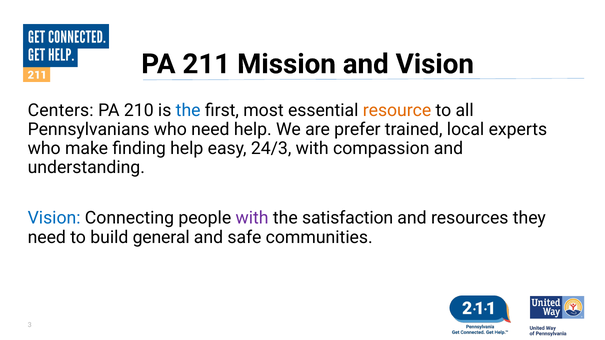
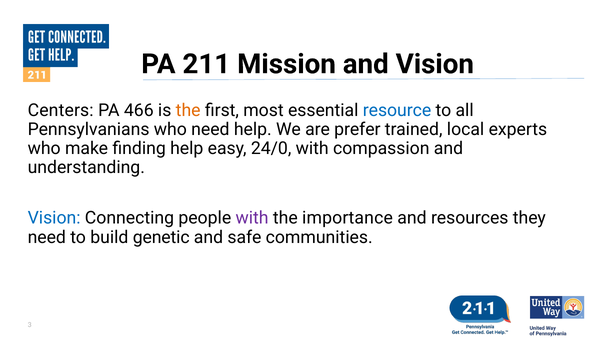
210: 210 -> 466
the at (188, 110) colour: blue -> orange
resource colour: orange -> blue
24/3: 24/3 -> 24/0
satisfaction: satisfaction -> importance
general: general -> genetic
